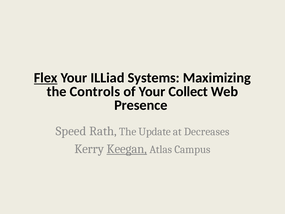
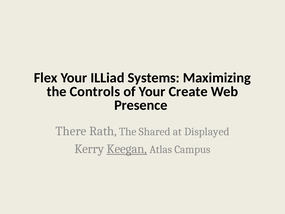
Flex underline: present -> none
Collect: Collect -> Create
Speed: Speed -> There
Update: Update -> Shared
Decreases: Decreases -> Displayed
